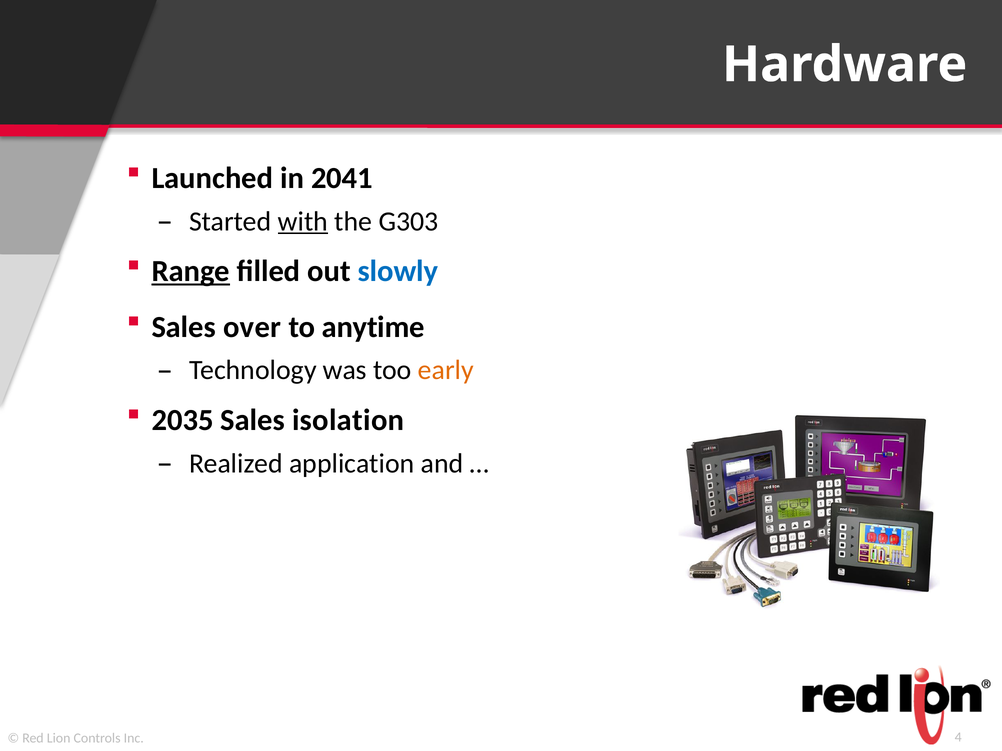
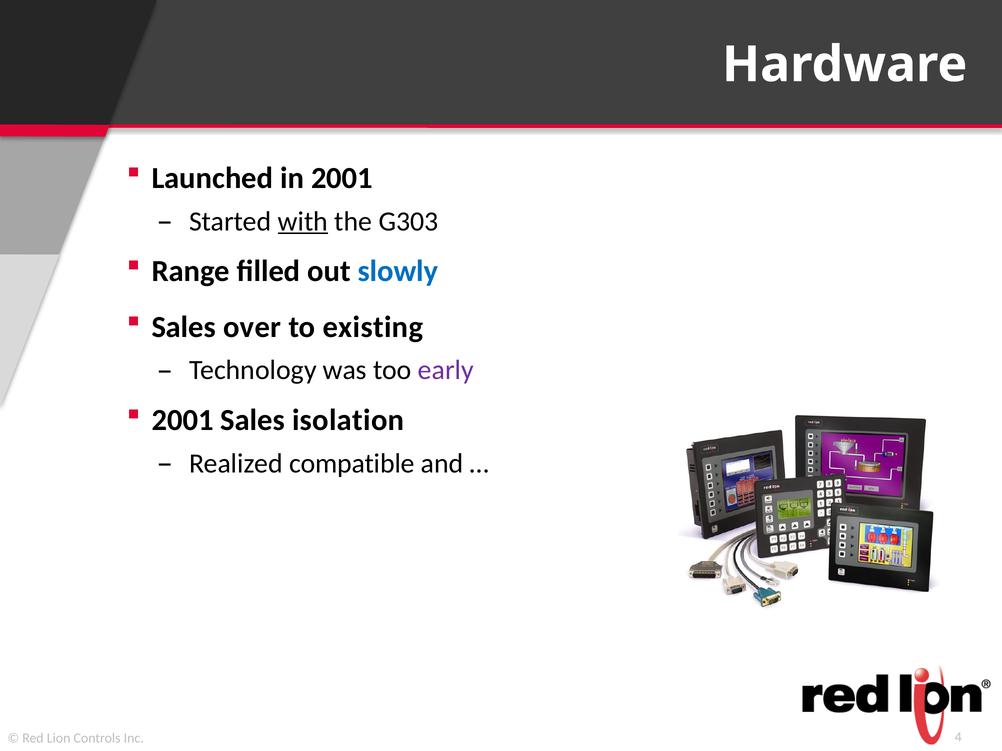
in 2041: 2041 -> 2001
Range underline: present -> none
anytime: anytime -> existing
early colour: orange -> purple
2035 at (183, 420): 2035 -> 2001
application: application -> compatible
